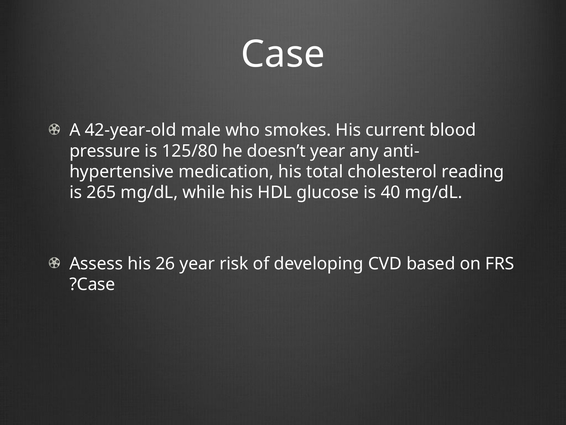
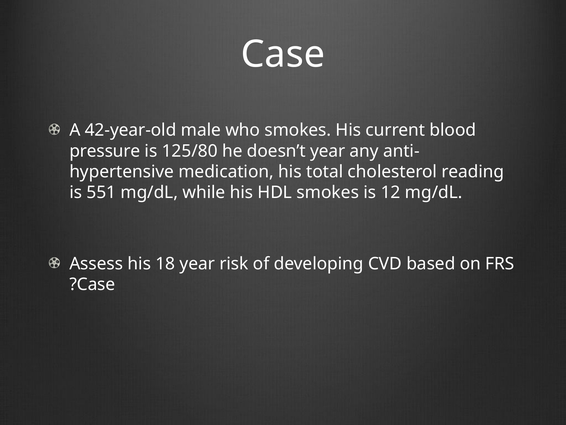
265: 265 -> 551
HDL glucose: glucose -> smokes
40: 40 -> 12
26: 26 -> 18
